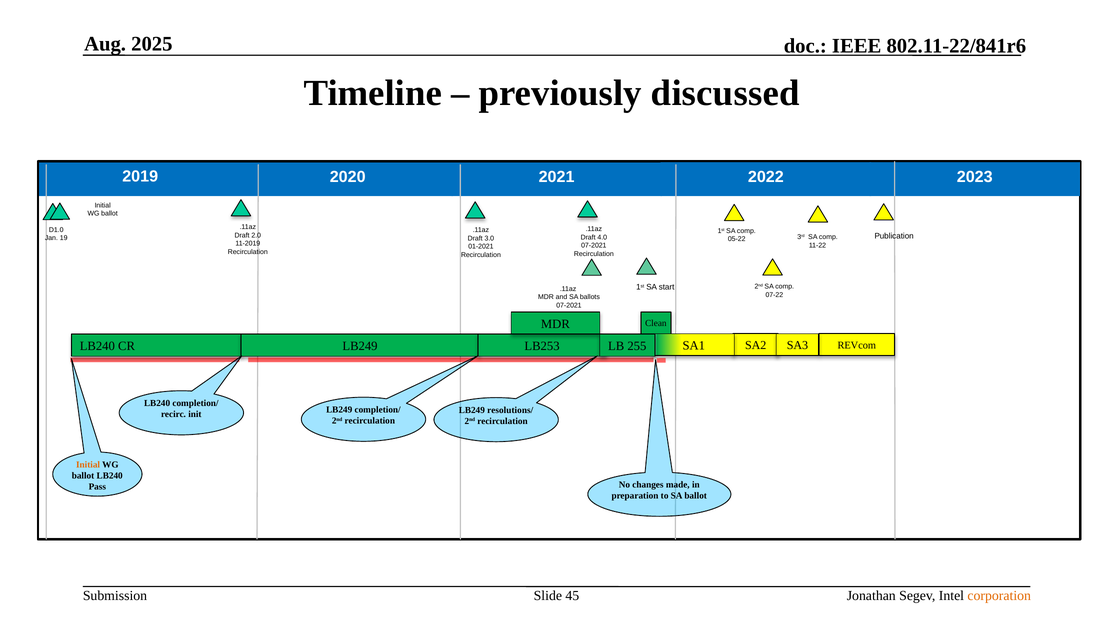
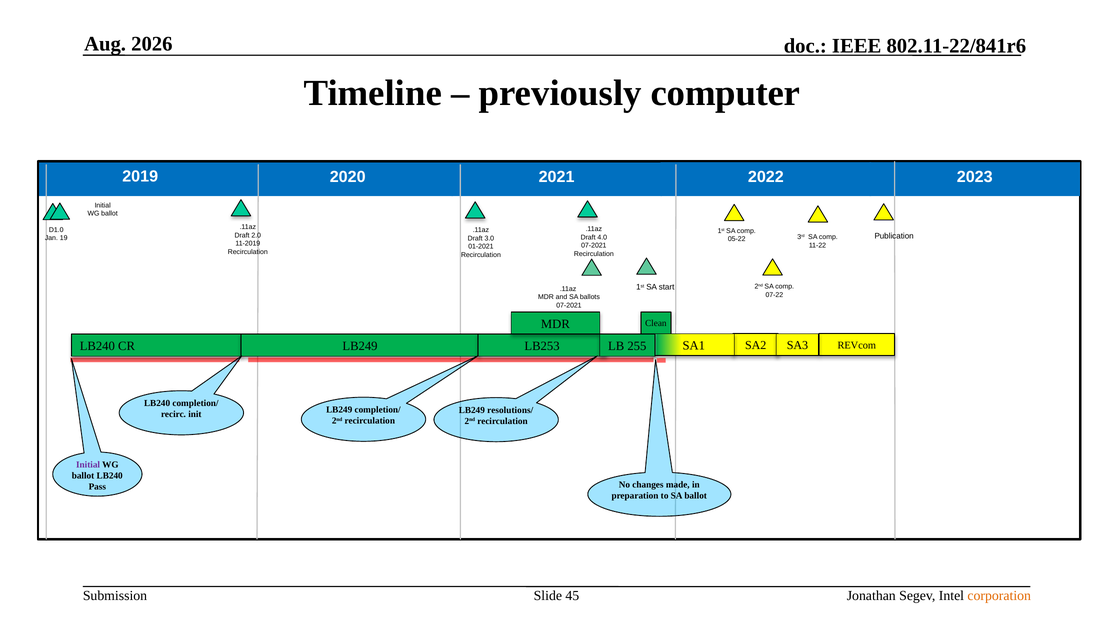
2025: 2025 -> 2026
discussed: discussed -> computer
Initial at (88, 465) colour: orange -> purple
